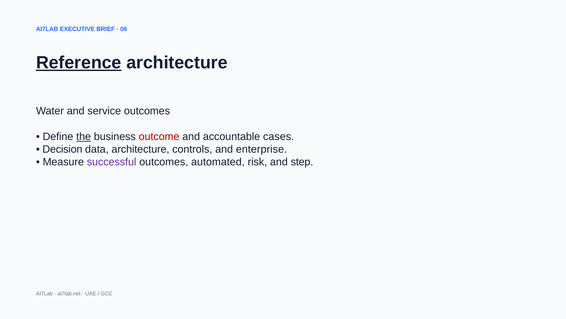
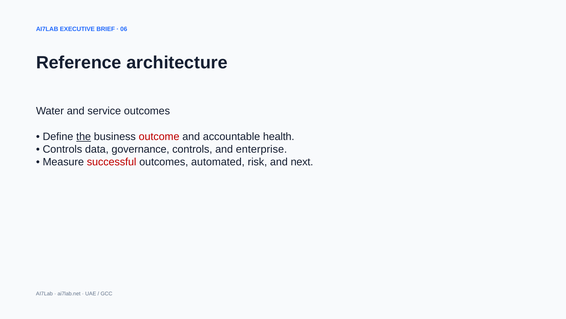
Reference underline: present -> none
cases: cases -> health
Decision at (62, 149): Decision -> Controls
data architecture: architecture -> governance
successful colour: purple -> red
step: step -> next
